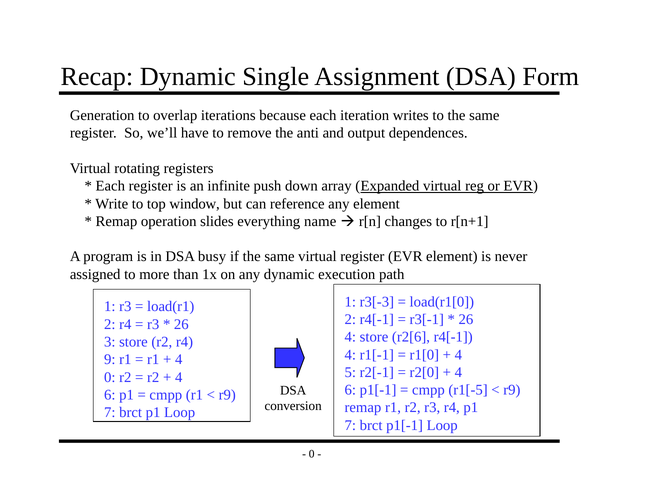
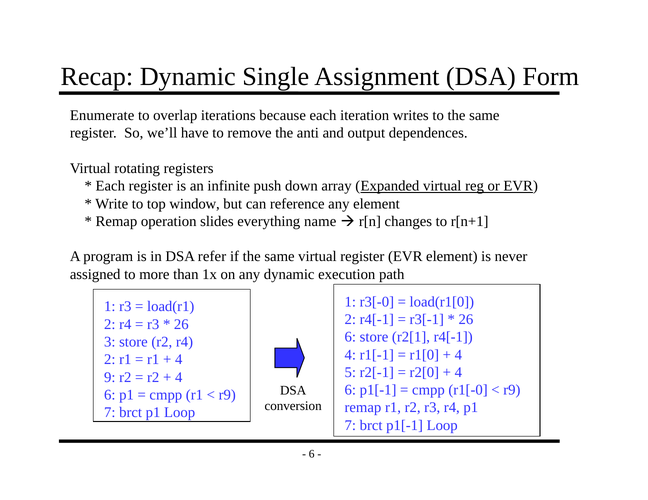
Generation: Generation -> Enumerate
busy: busy -> refer
r3[-3: r3[-3 -> r3[-0
4 at (350, 338): 4 -> 6
r2[6: r2[6 -> r2[1
9 at (110, 360): 9 -> 2
0 at (110, 378): 0 -> 9
r1[-5: r1[-5 -> r1[-0
0 at (312, 455): 0 -> 6
